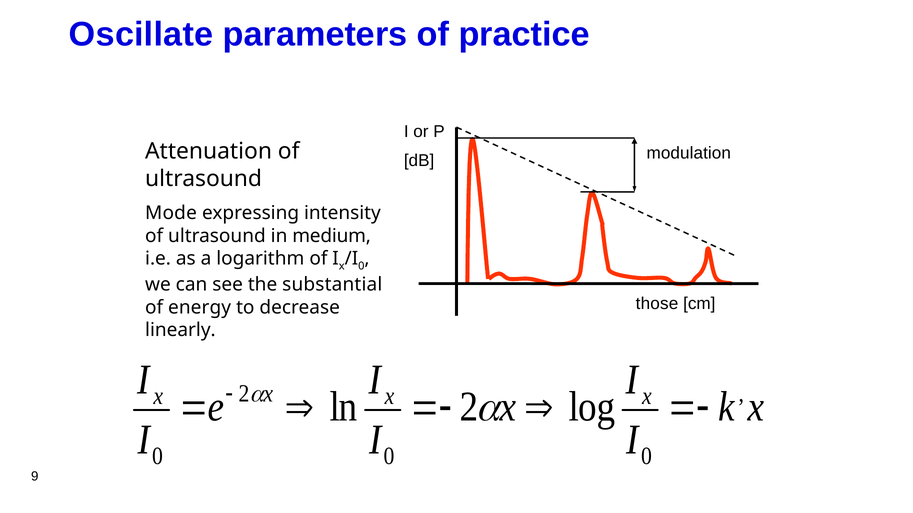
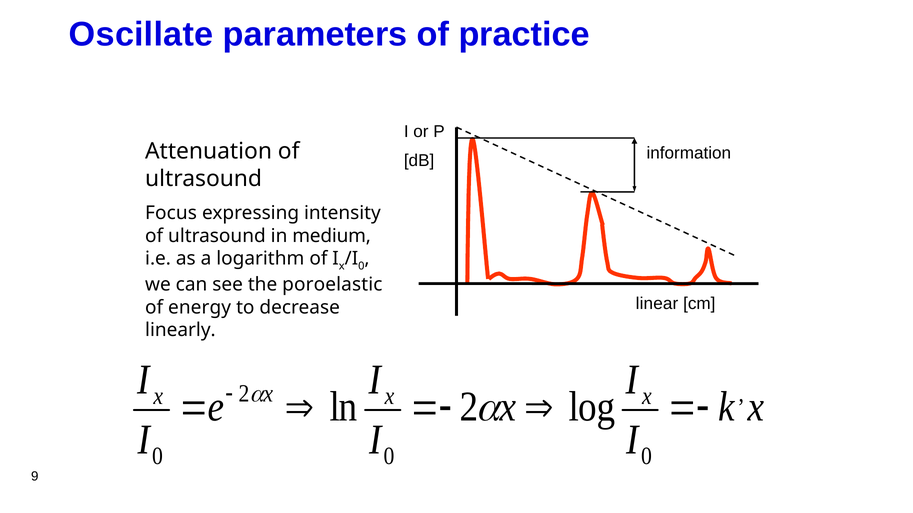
modulation: modulation -> information
Mode: Mode -> Focus
substantial: substantial -> poroelastic
those: those -> linear
